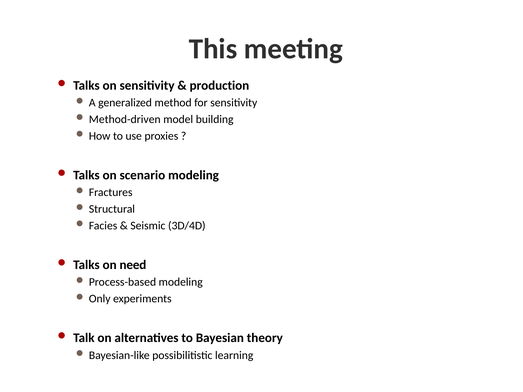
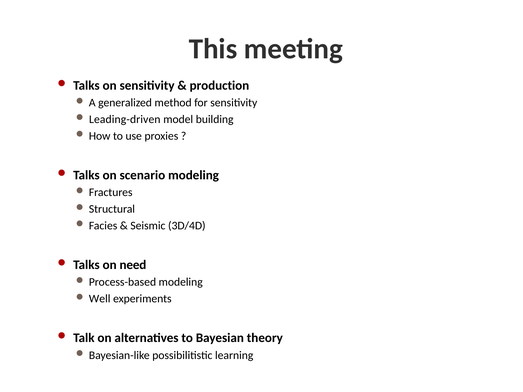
Method-driven: Method-driven -> Leading-driven
Only: Only -> Well
